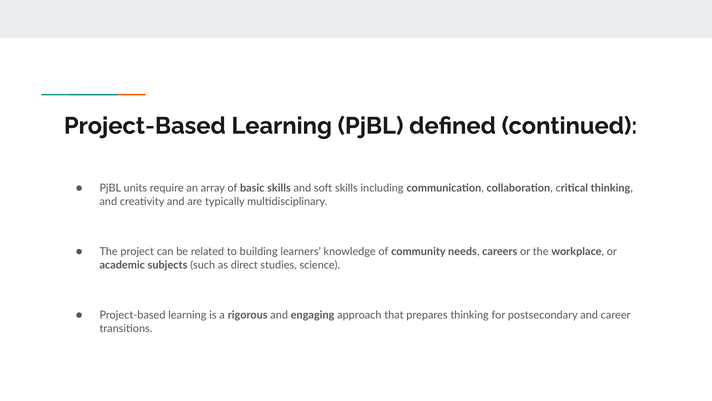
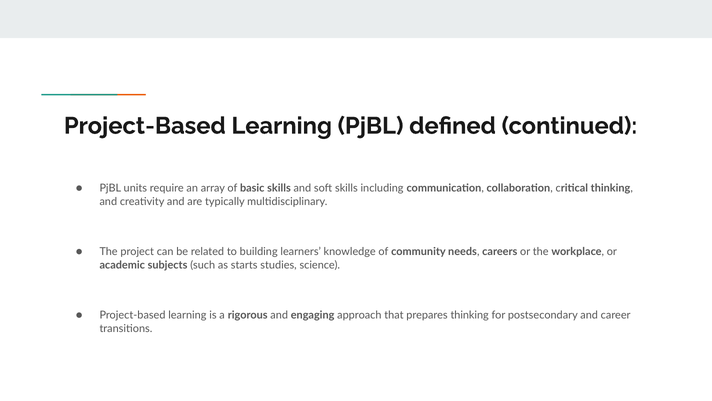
direct: direct -> starts
